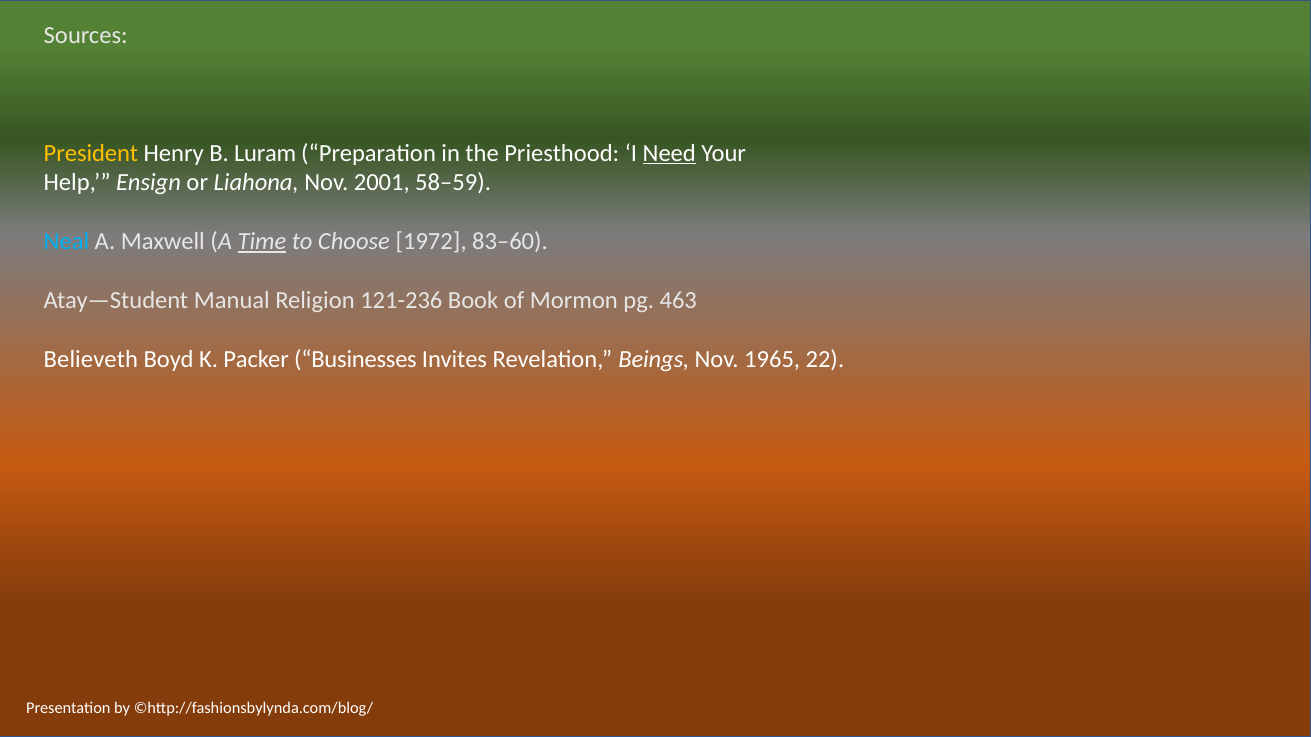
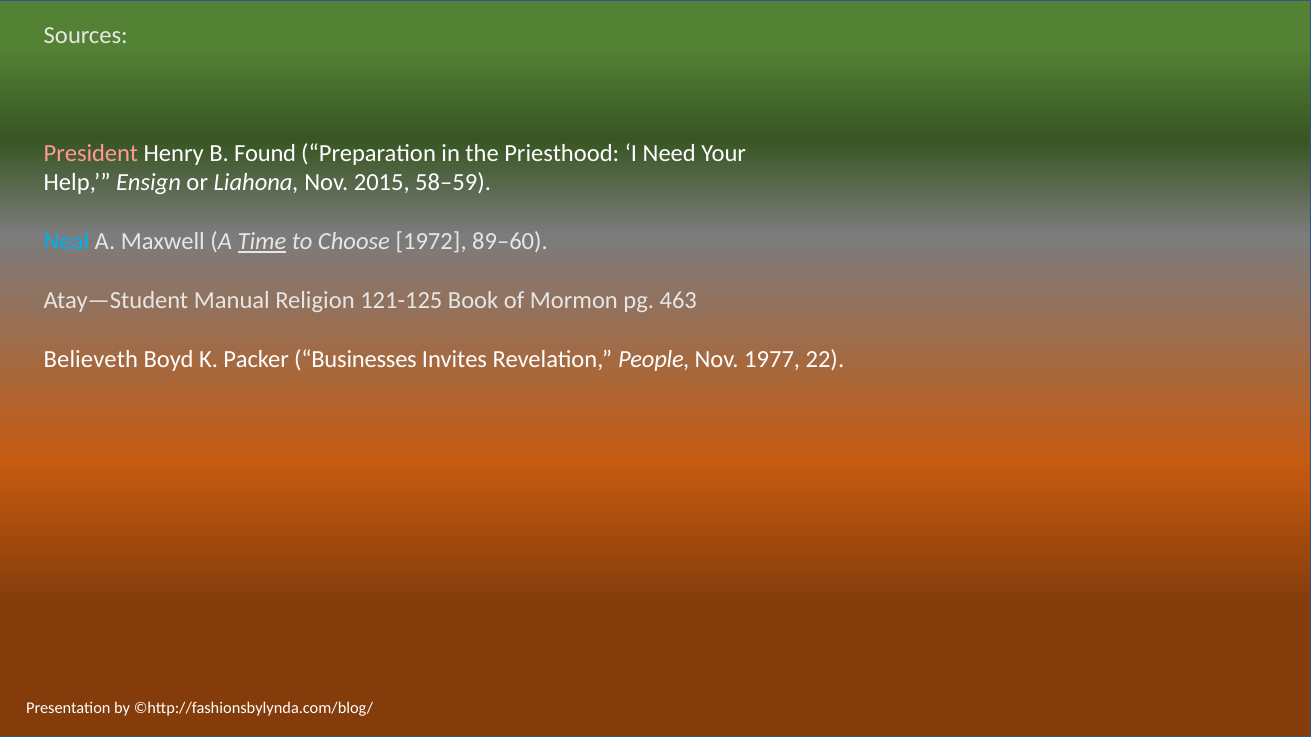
President colour: yellow -> pink
Luram: Luram -> Found
Need underline: present -> none
2001: 2001 -> 2015
83–60: 83–60 -> 89–60
121-236: 121-236 -> 121-125
Beings: Beings -> People
1965: 1965 -> 1977
